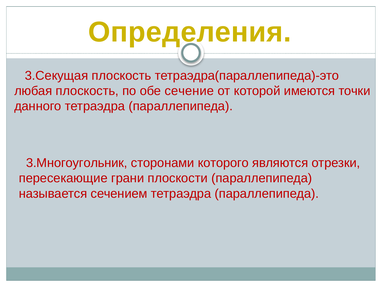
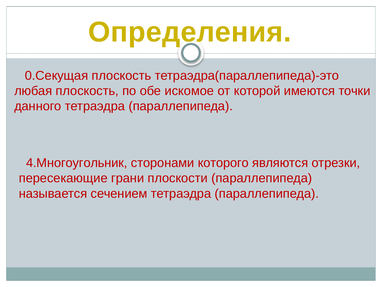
3.Секущая: 3.Секущая -> 0.Секущая
сечение: сечение -> искомое
3.Многоугольник: 3.Многоугольник -> 4.Многоугольник
